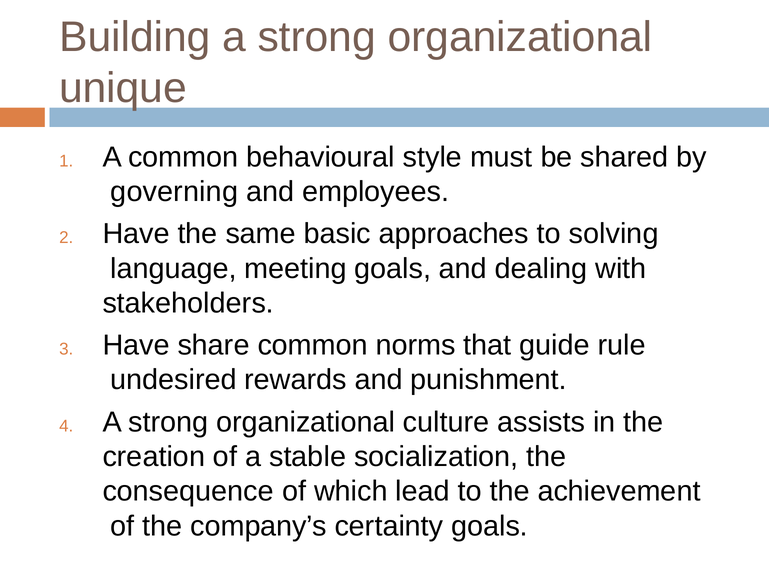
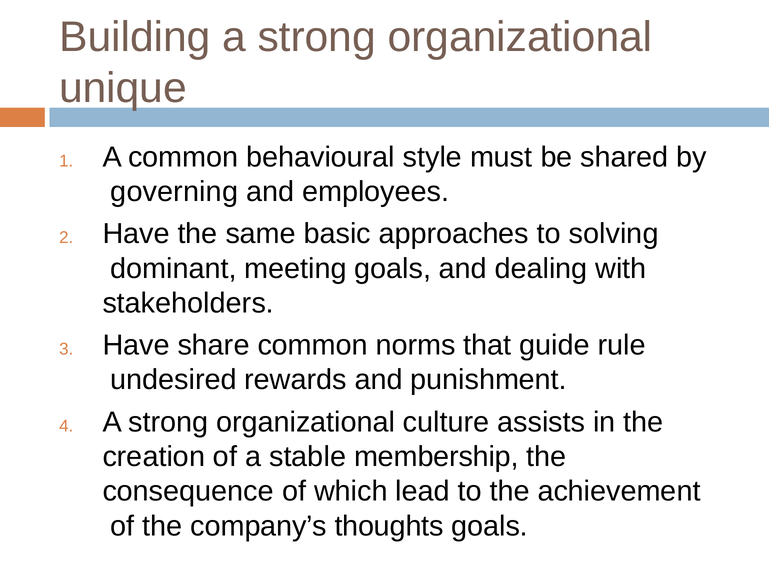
language: language -> dominant
socialization: socialization -> membership
certainty: certainty -> thoughts
